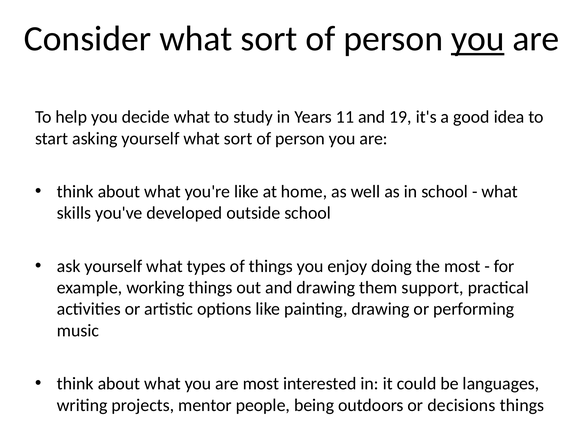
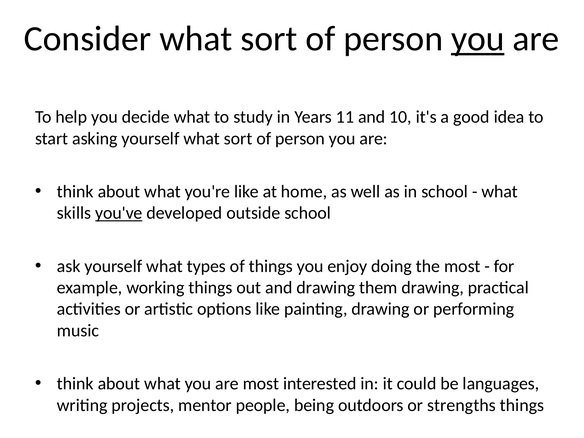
19: 19 -> 10
you've underline: none -> present
them support: support -> drawing
decisions: decisions -> strengths
